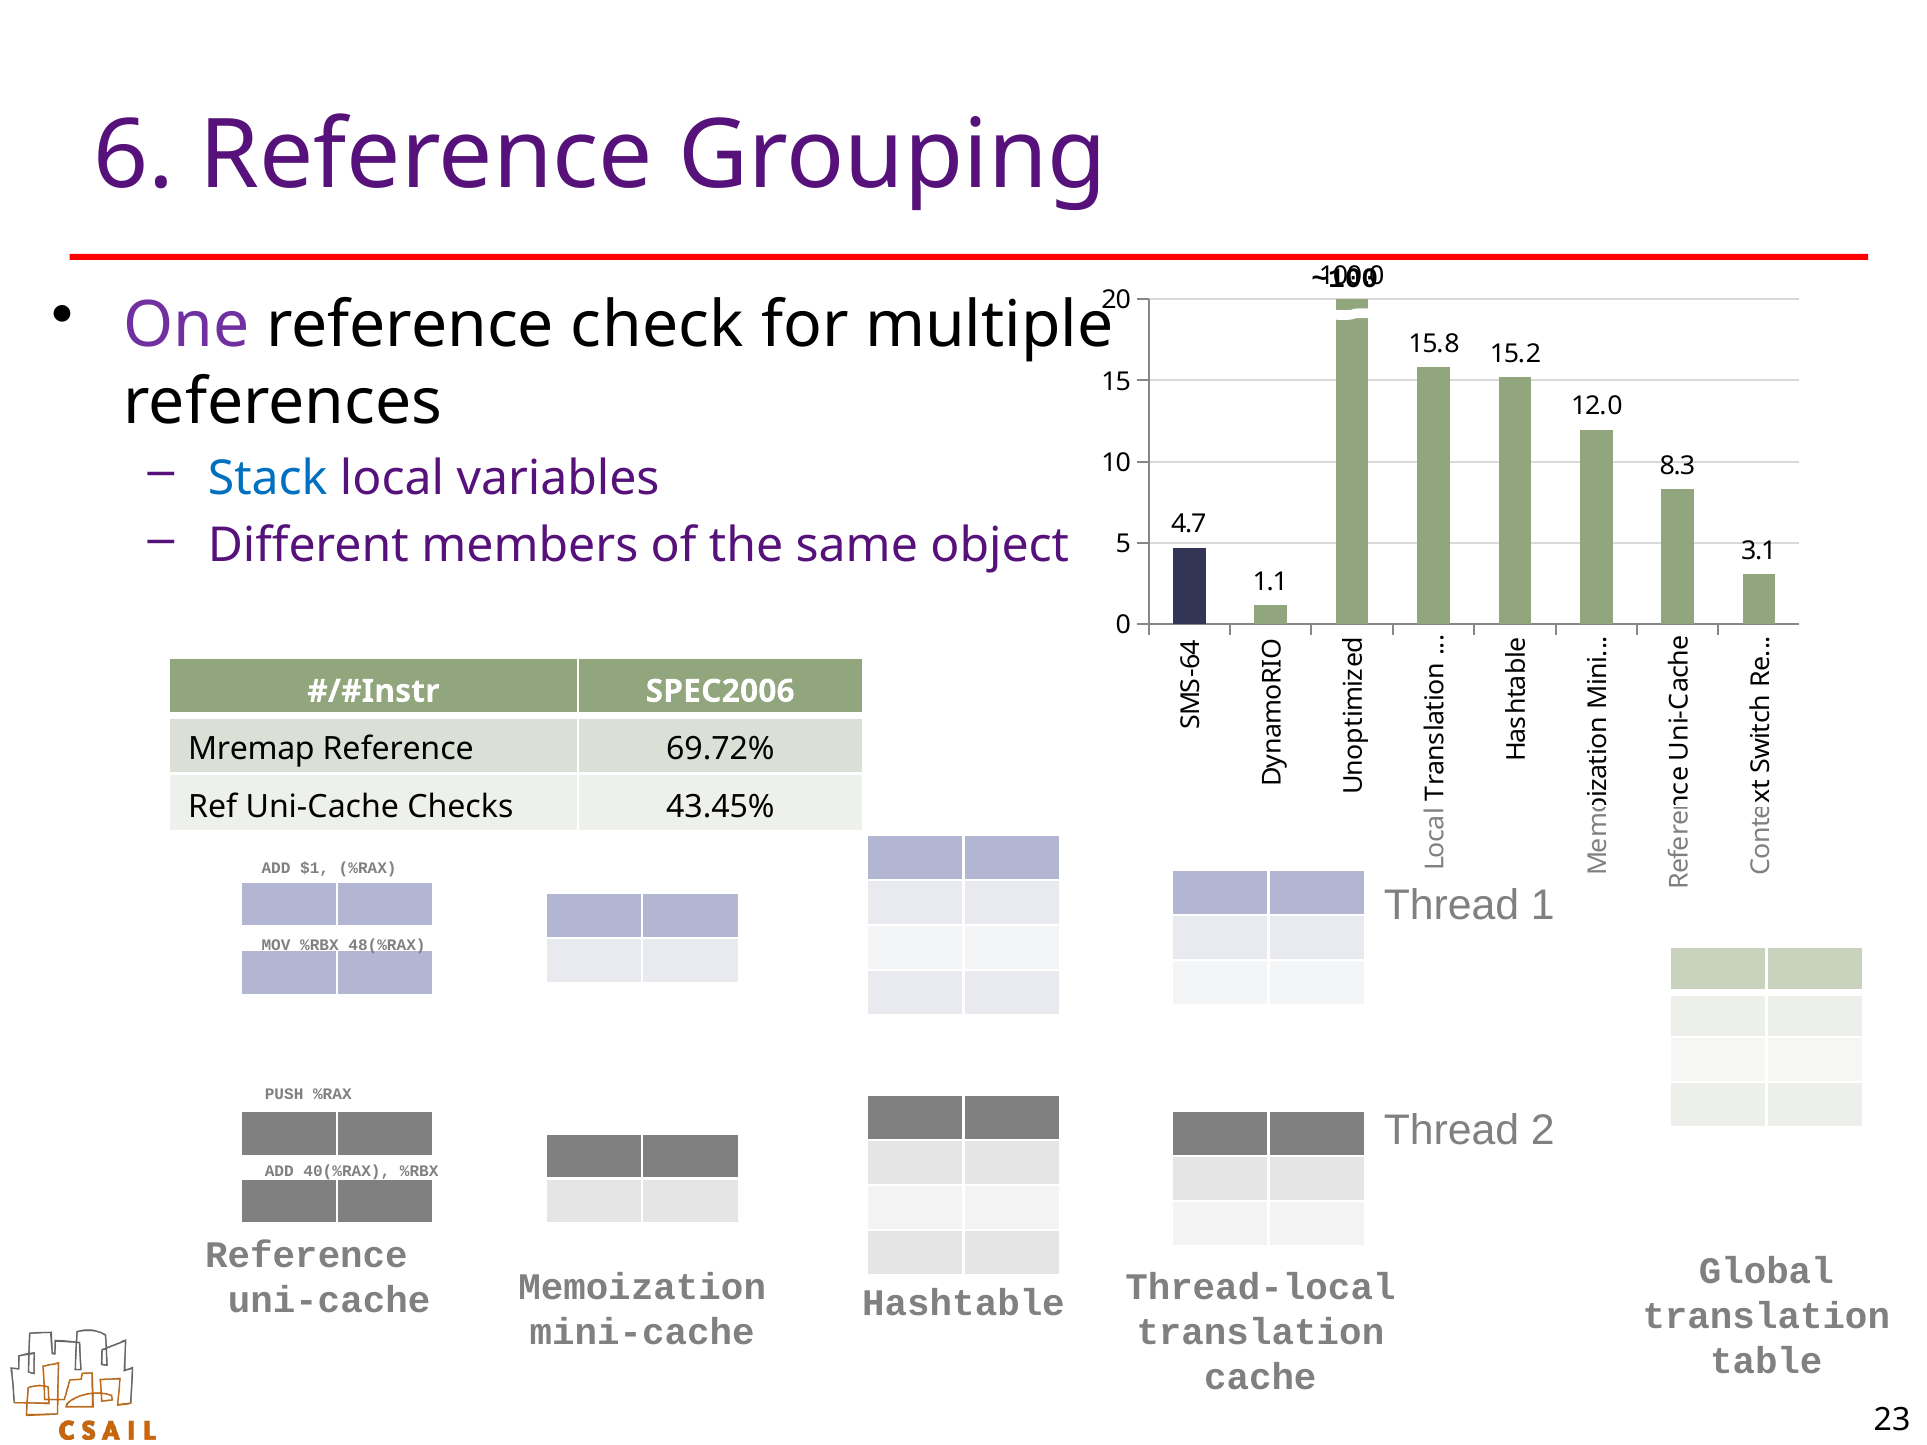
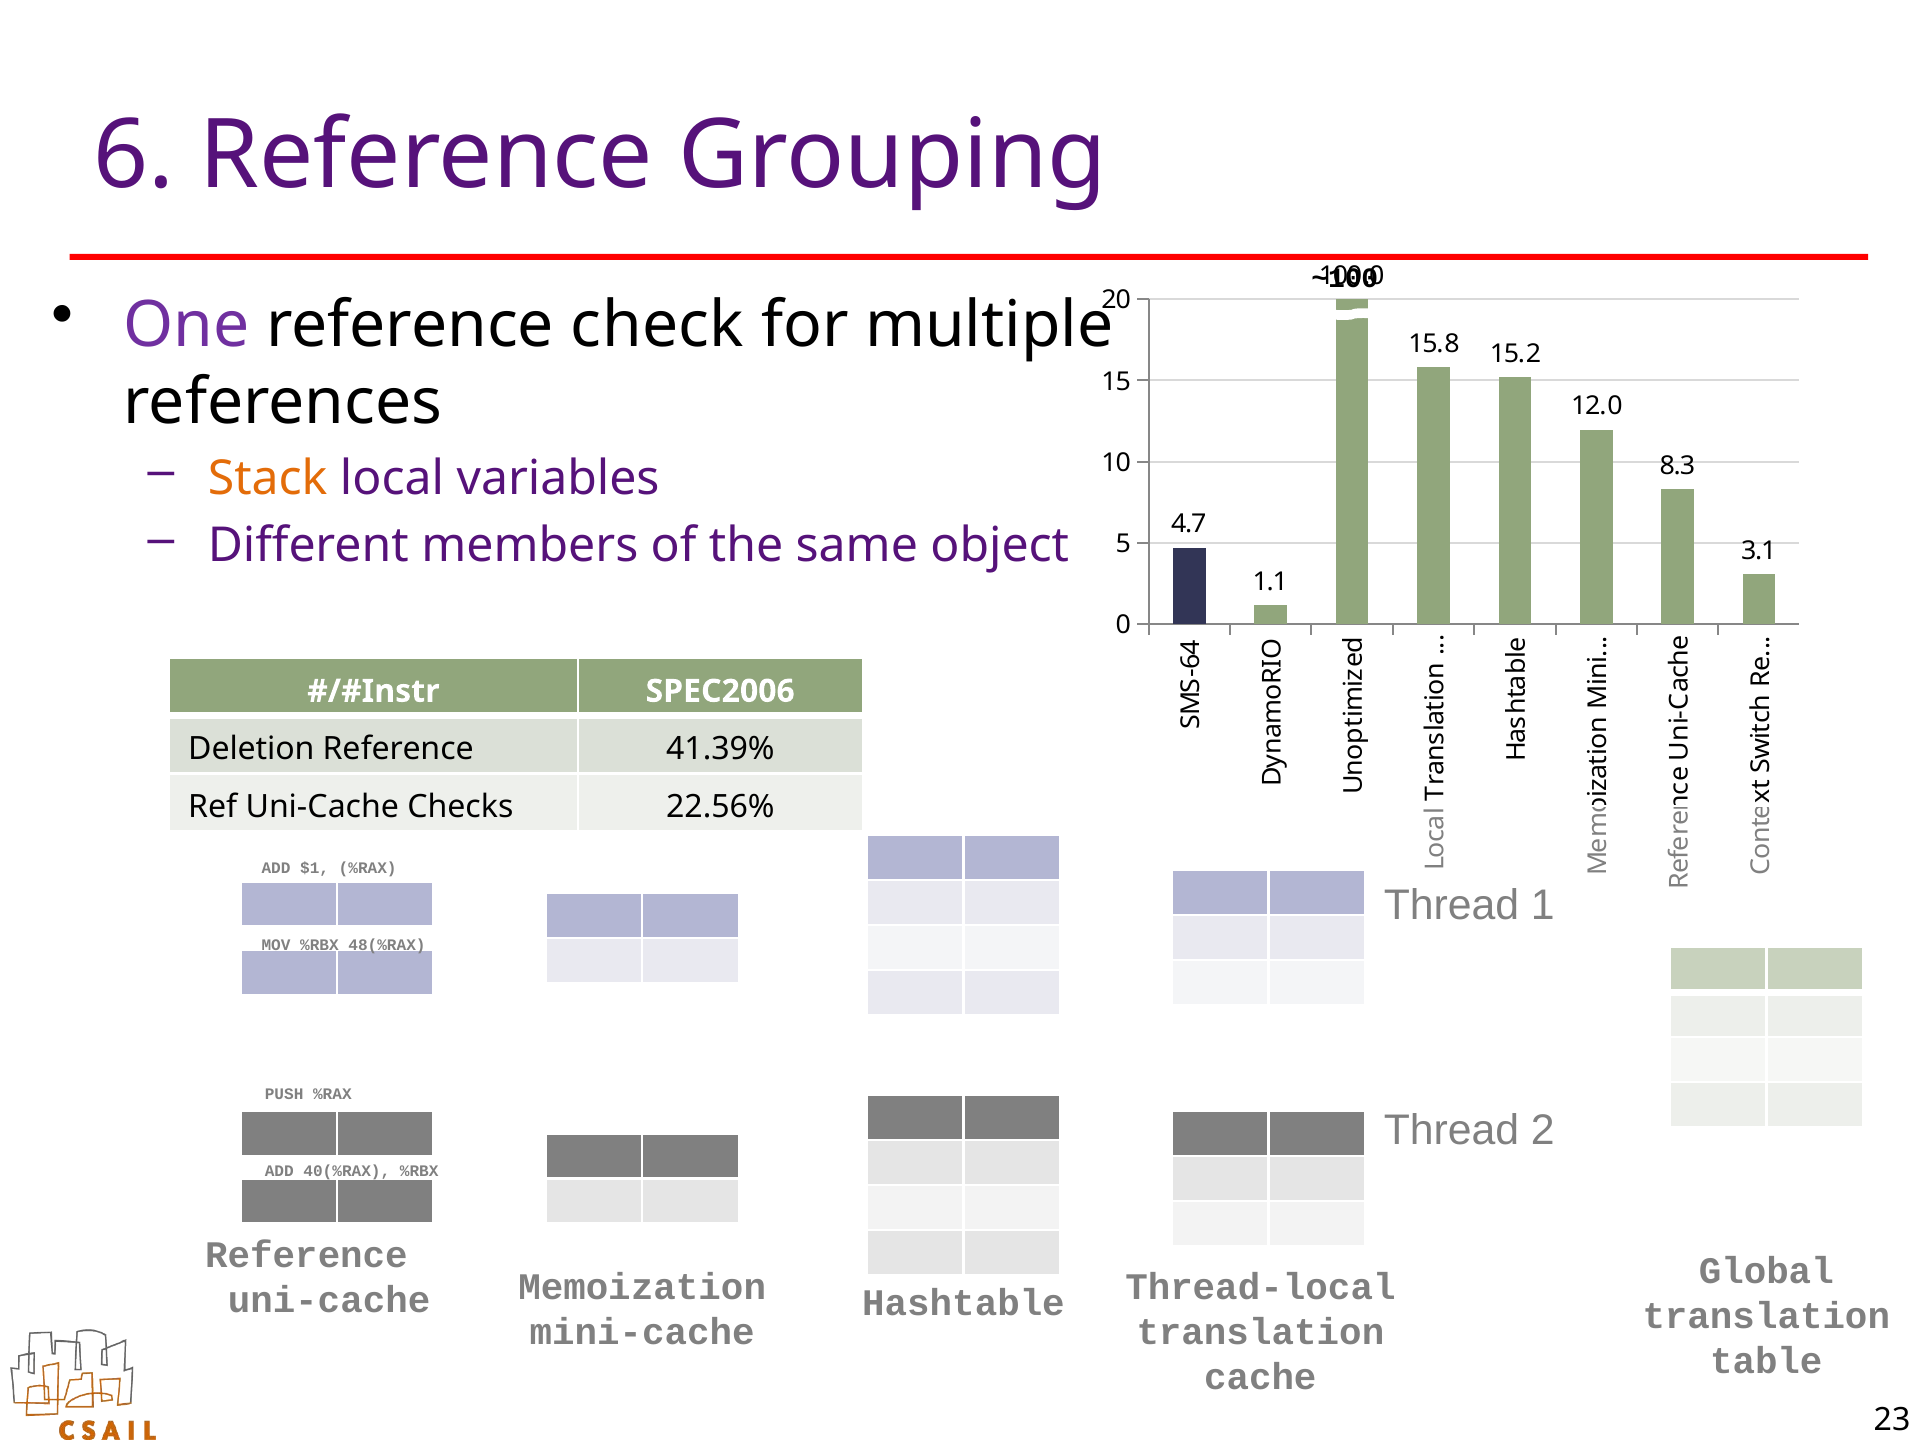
Stack colour: blue -> orange
Mremap: Mremap -> Deletion
69.72%: 69.72% -> 41.39%
43.45%: 43.45% -> 22.56%
